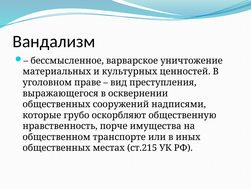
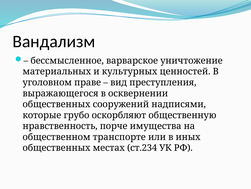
ст.215: ст.215 -> ст.234
